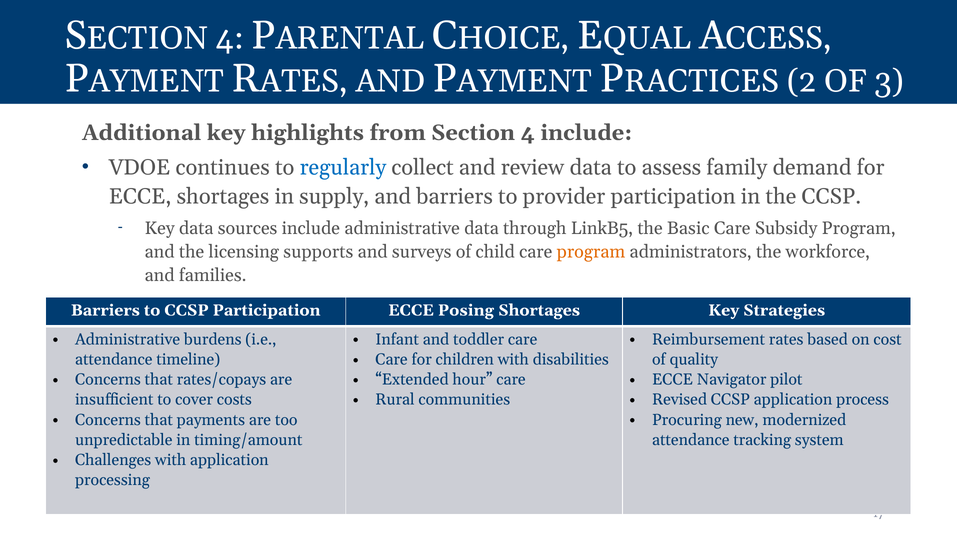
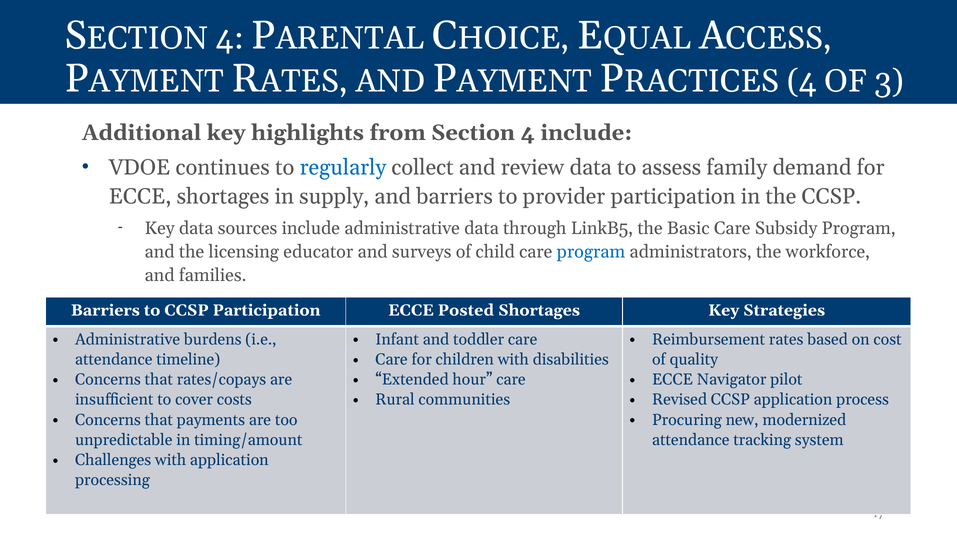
2 at (802, 81): 2 -> 4
supports: supports -> educator
program at (591, 252) colour: orange -> blue
Posing: Posing -> Posted
